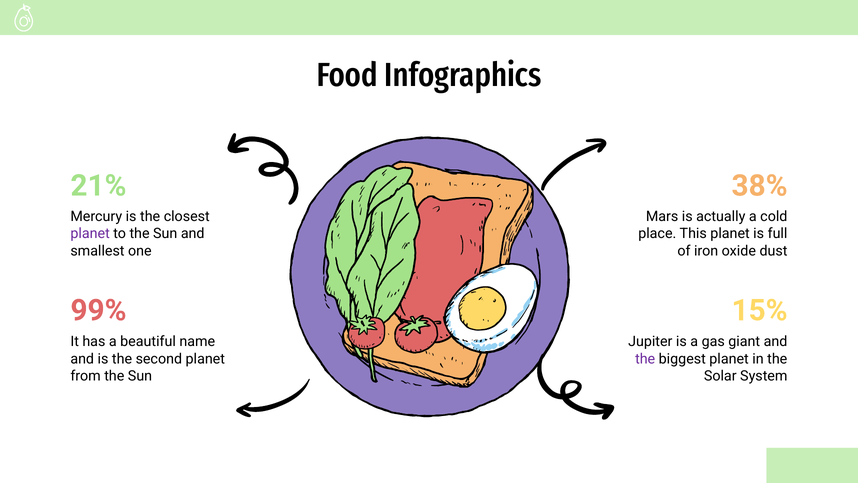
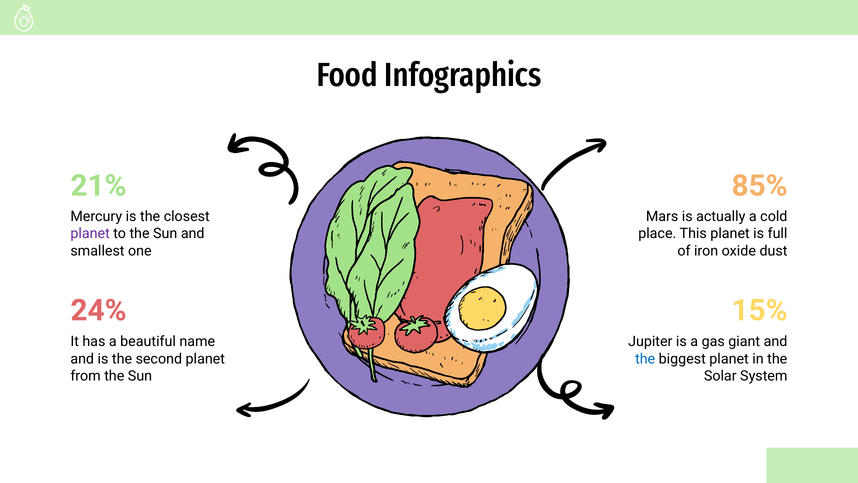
38%: 38% -> 85%
99%: 99% -> 24%
the at (645, 359) colour: purple -> blue
